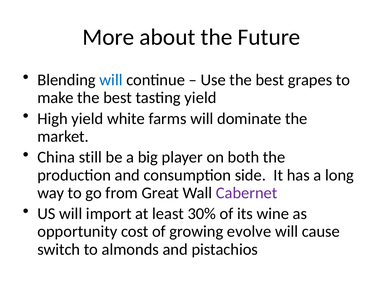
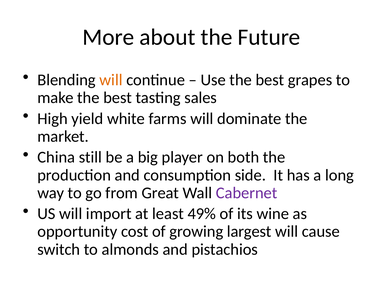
will at (111, 80) colour: blue -> orange
tasting yield: yield -> sales
30%: 30% -> 49%
evolve: evolve -> largest
